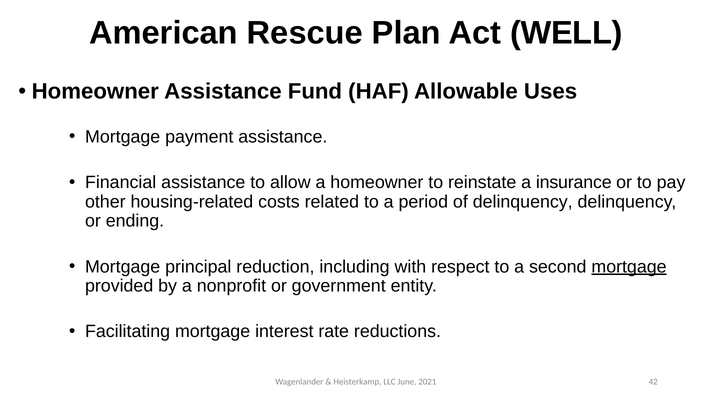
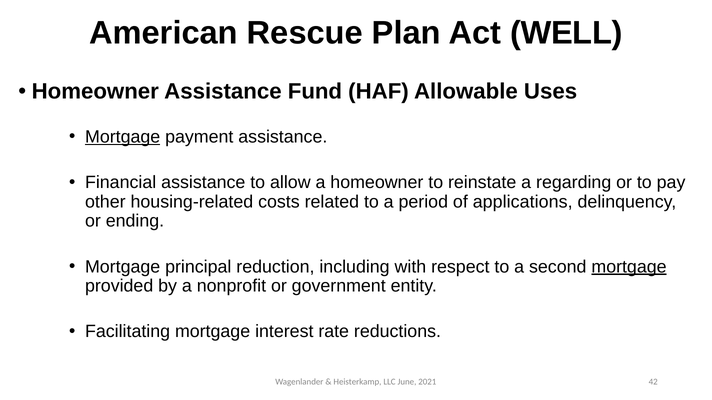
Mortgage at (123, 137) underline: none -> present
insurance: insurance -> regarding
of delinquency: delinquency -> applications
